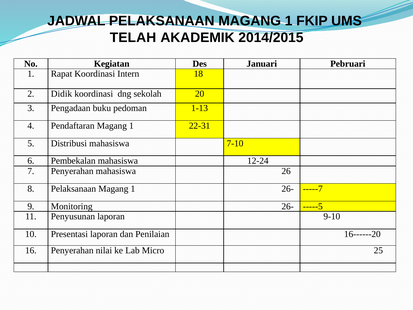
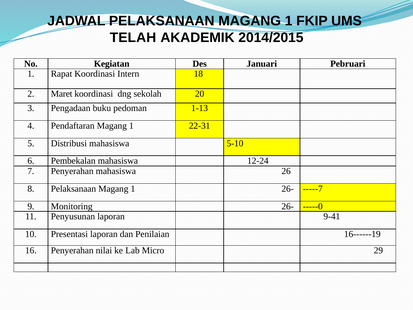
Didik: Didik -> Maret
7-10: 7-10 -> 5-10
-----5: -----5 -> -----0
9-10: 9-10 -> 9-41
16------20: 16------20 -> 16------19
25: 25 -> 29
